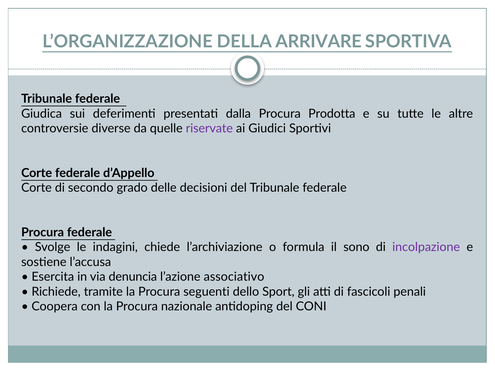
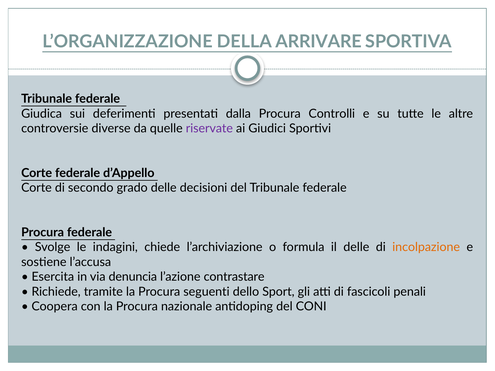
Prodotta: Prodotta -> Controlli
il sono: sono -> delle
incolpazione colour: purple -> orange
associativo: associativo -> contrastare
